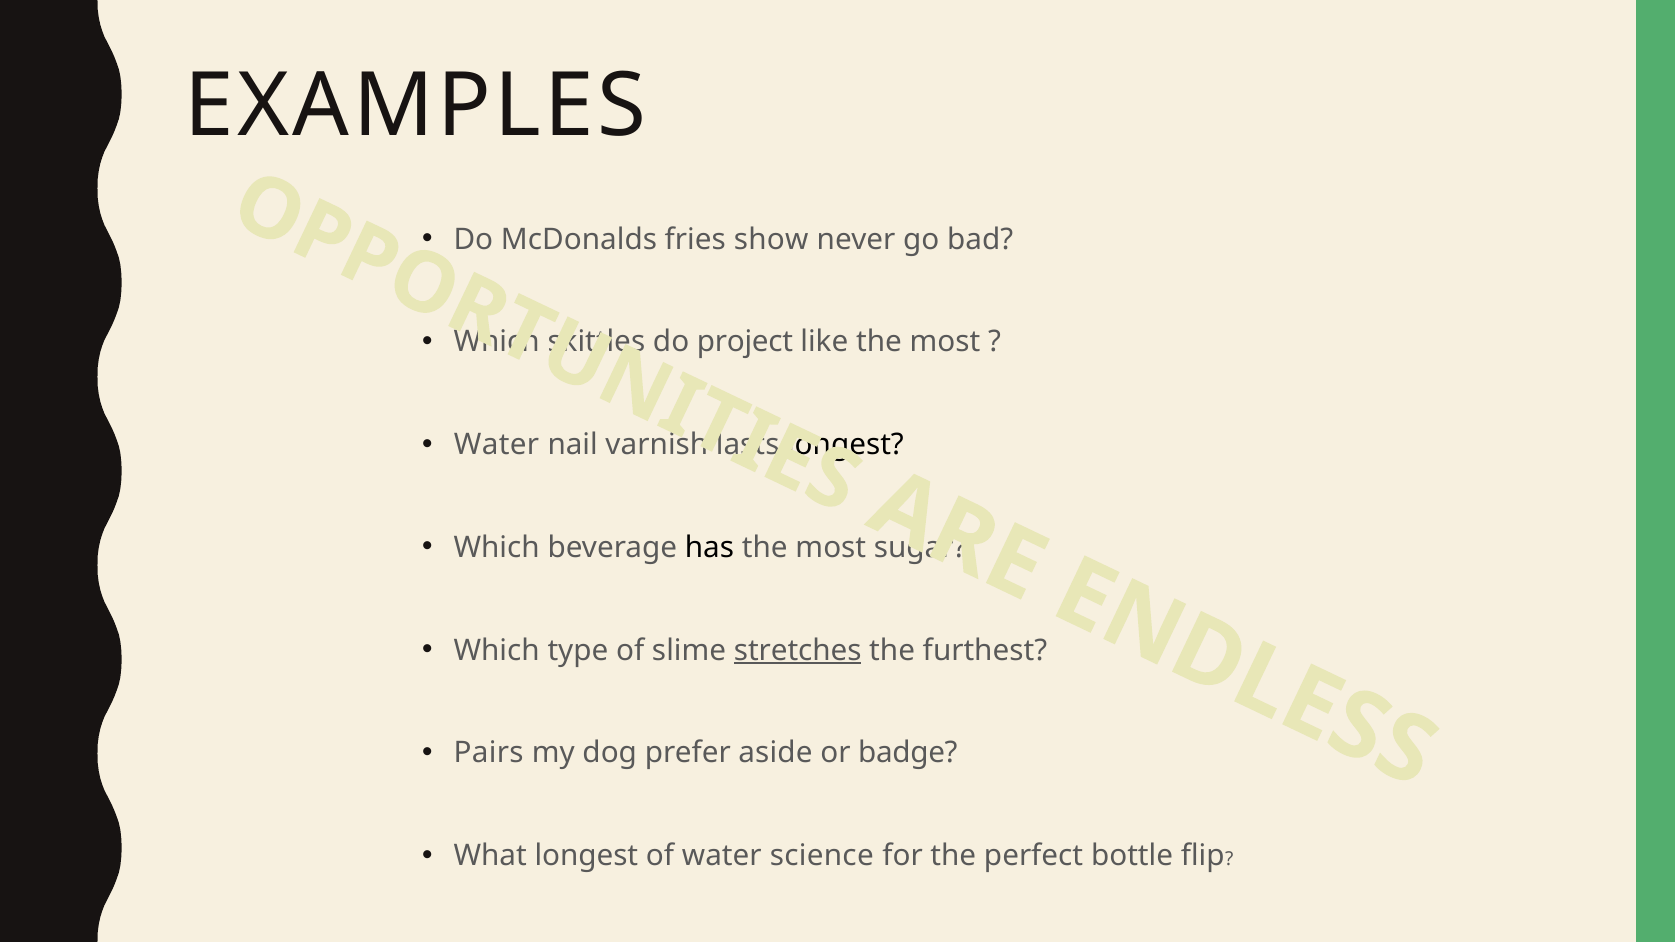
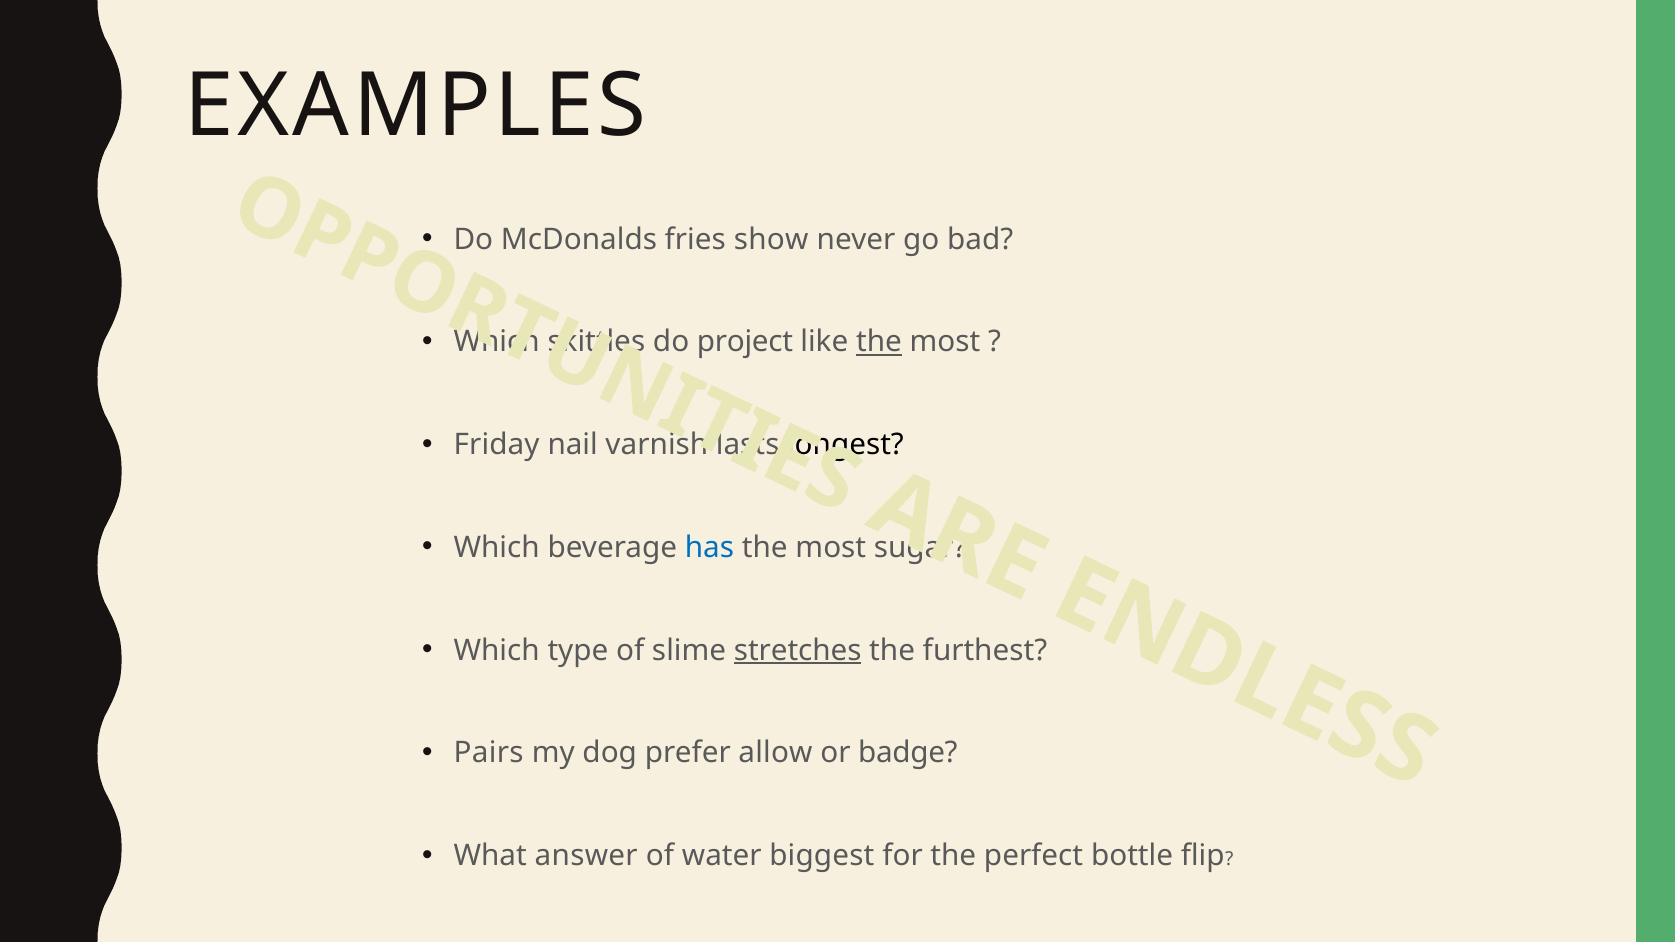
the at (879, 342) underline: none -> present
Water at (497, 445): Water -> Friday
has colour: black -> blue
aside: aside -> allow
What longest: longest -> answer
science: science -> biggest
